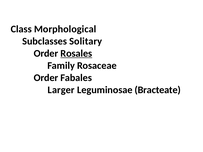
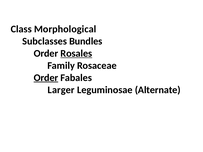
Solitary: Solitary -> Bundles
Order at (46, 78) underline: none -> present
Bracteate: Bracteate -> Alternate
